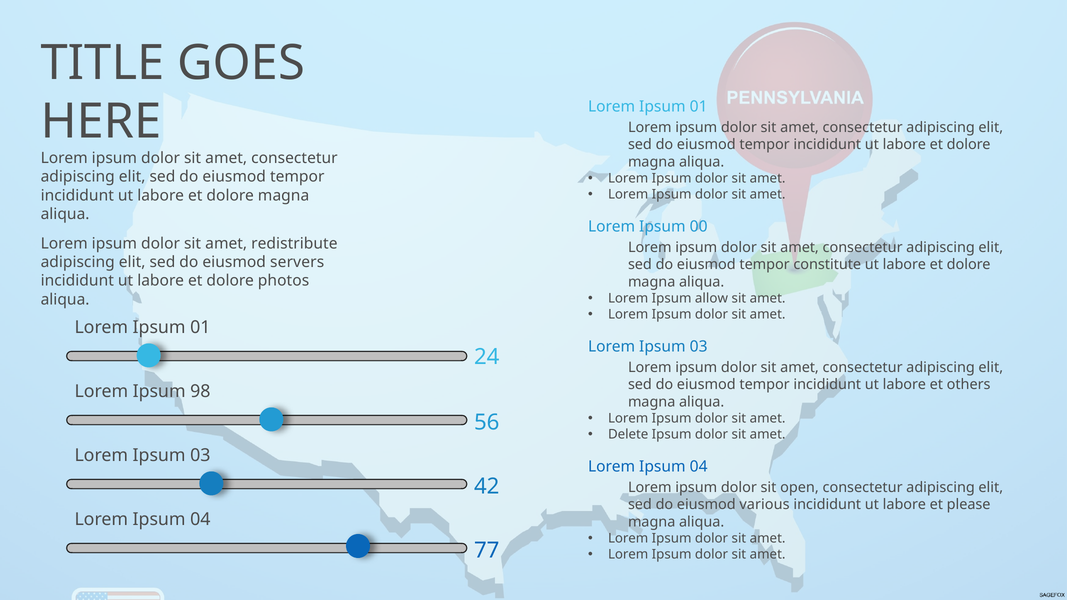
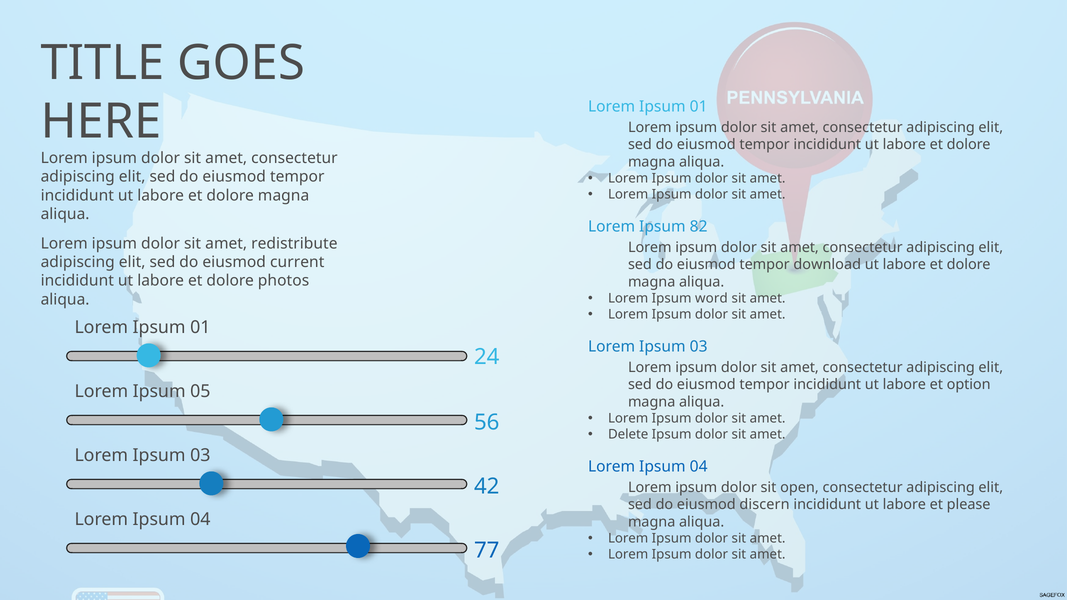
00: 00 -> 82
servers: servers -> current
constitute: constitute -> download
allow: allow -> word
others: others -> option
98: 98 -> 05
various: various -> discern
